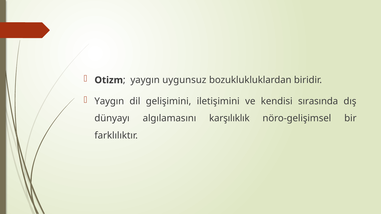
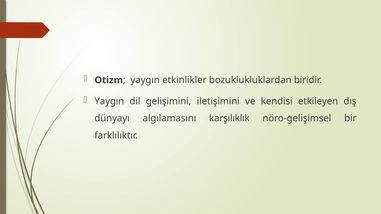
uygunsuz: uygunsuz -> etkinlikler
sırasında: sırasında -> etkileyen
